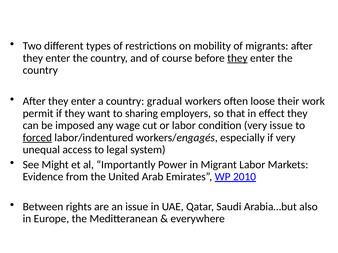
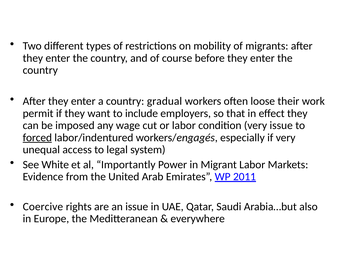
they at (237, 58) underline: present -> none
sharing: sharing -> include
Might: Might -> White
2010: 2010 -> 2011
Between: Between -> Coercive
